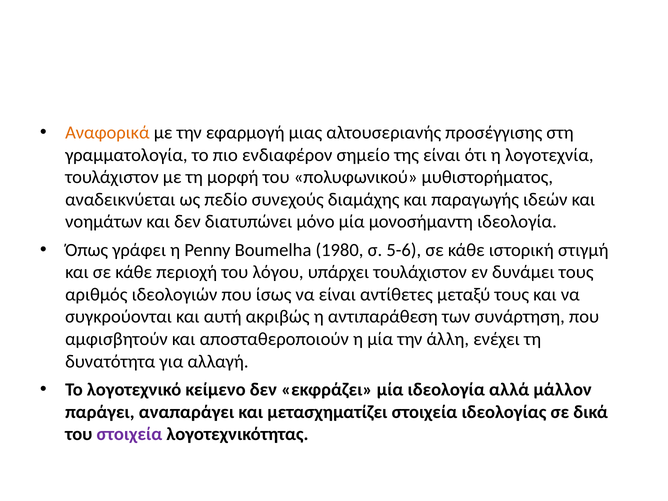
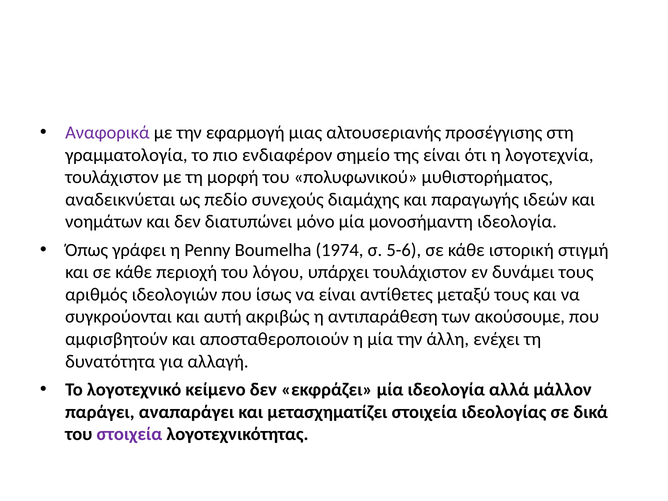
Αναφορικά colour: orange -> purple
1980: 1980 -> 1974
συνάρτηση: συνάρτηση -> ακούσουμε
